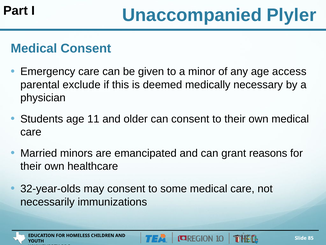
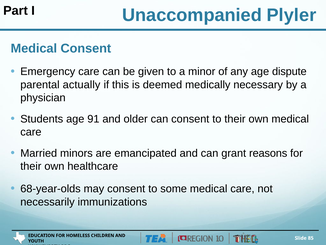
access: access -> dispute
exclude: exclude -> actually
11: 11 -> 91
32-year-olds: 32-year-olds -> 68-year-olds
